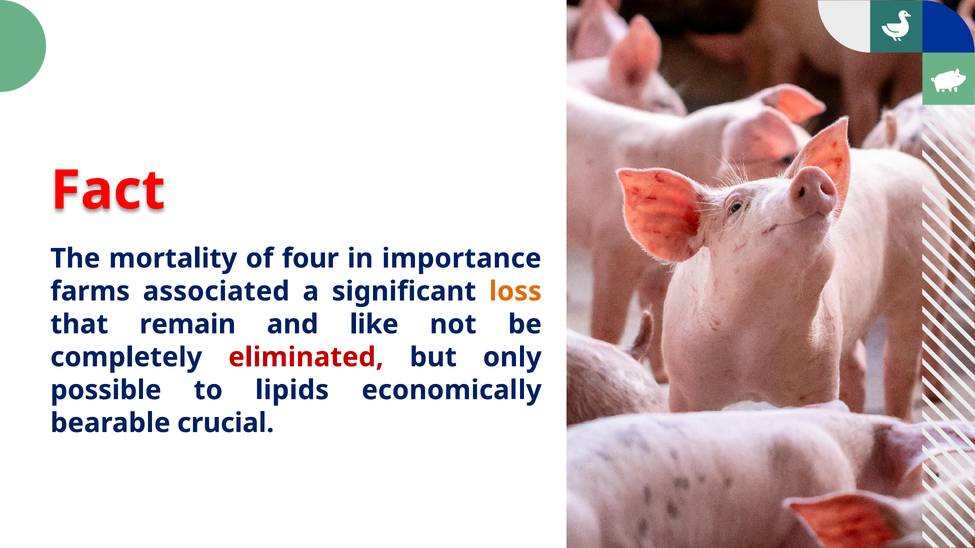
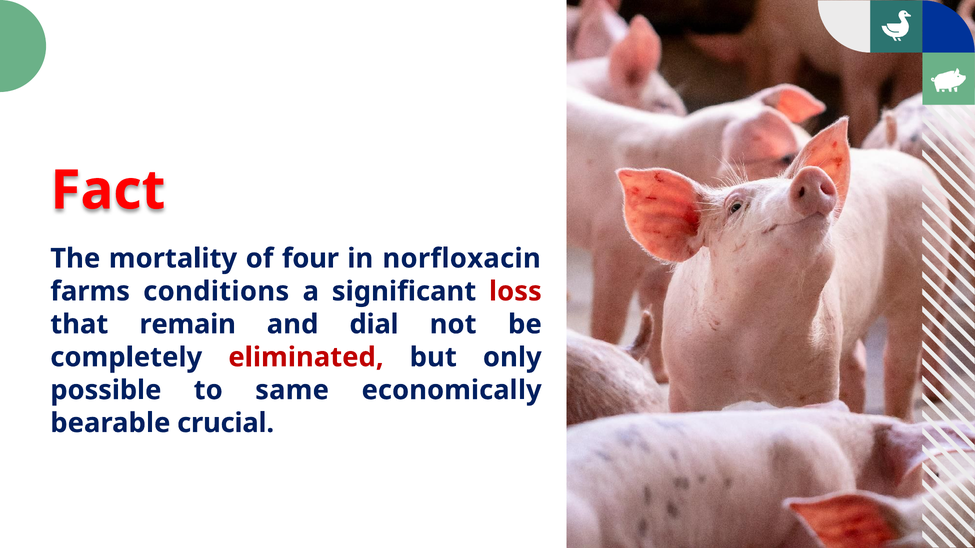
importance: importance -> norfloxacin
associated: associated -> conditions
loss colour: orange -> red
like: like -> dial
lipids: lipids -> same
